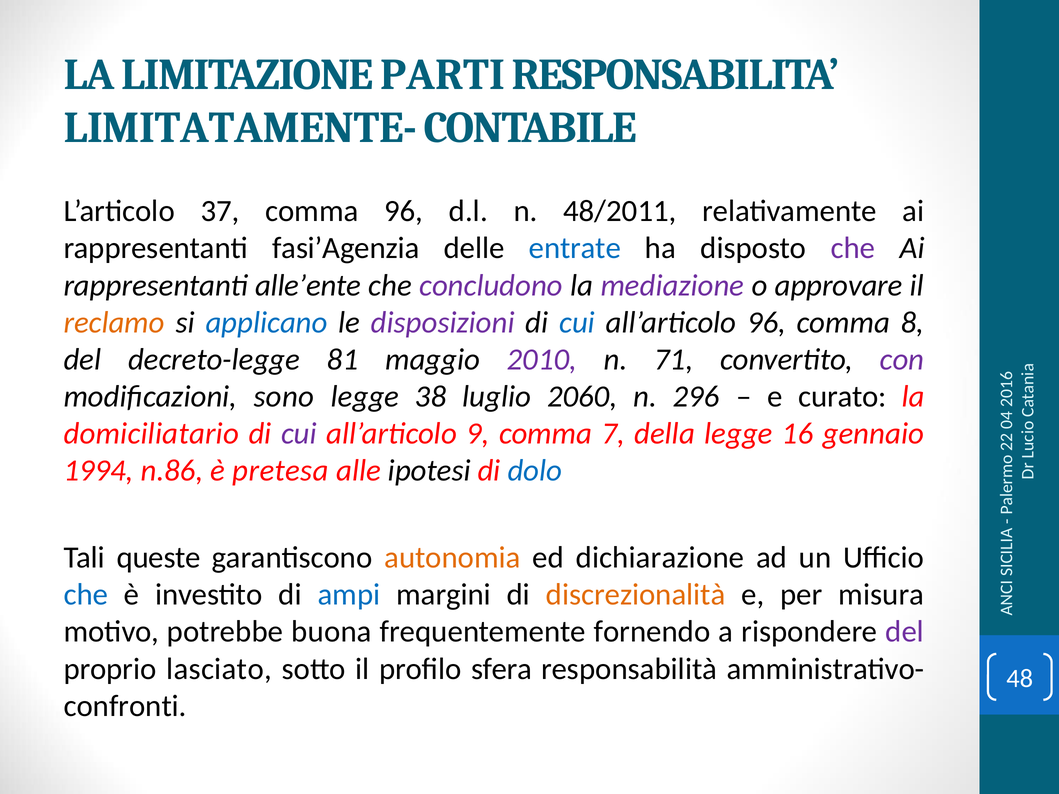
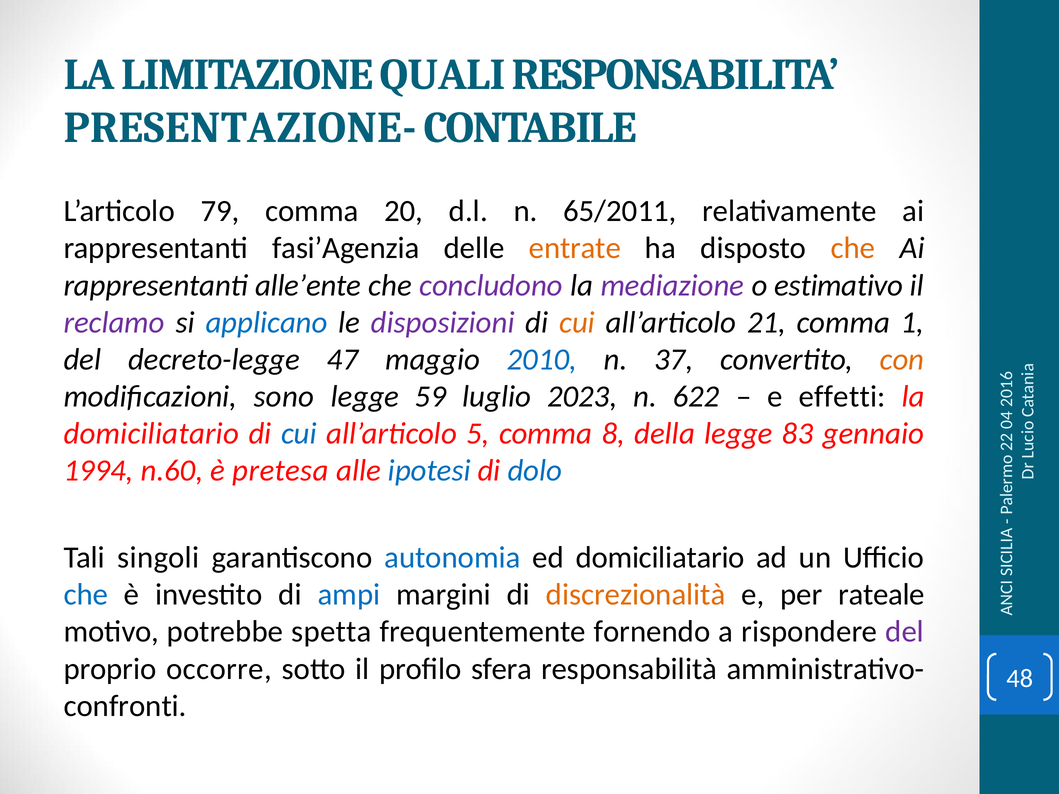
PARTI: PARTI -> QUALI
LIMITATAMENTE-: LIMITATAMENTE- -> PRESENTAZIONE-
37: 37 -> 79
comma 96: 96 -> 20
48/2011: 48/2011 -> 65/2011
entrate colour: blue -> orange
che at (853, 248) colour: purple -> orange
approvare: approvare -> estimativo
reclamo colour: orange -> purple
cui at (577, 323) colour: blue -> orange
all’articolo 96: 96 -> 21
comma 8: 8 -> 1
81: 81 -> 47
2010 colour: purple -> blue
71: 71 -> 37
con colour: purple -> orange
38: 38 -> 59
2060: 2060 -> 2023
296: 296 -> 622
curato: curato -> effetti
cui at (299, 434) colour: purple -> blue
9: 9 -> 5
7: 7 -> 8
16: 16 -> 83
n.86: n.86 -> n.60
ipotesi colour: black -> blue
queste: queste -> singoli
autonomia colour: orange -> blue
ed dichiarazione: dichiarazione -> domiciliatario
misura: misura -> rateale
buona: buona -> spetta
lasciato: lasciato -> occorre
